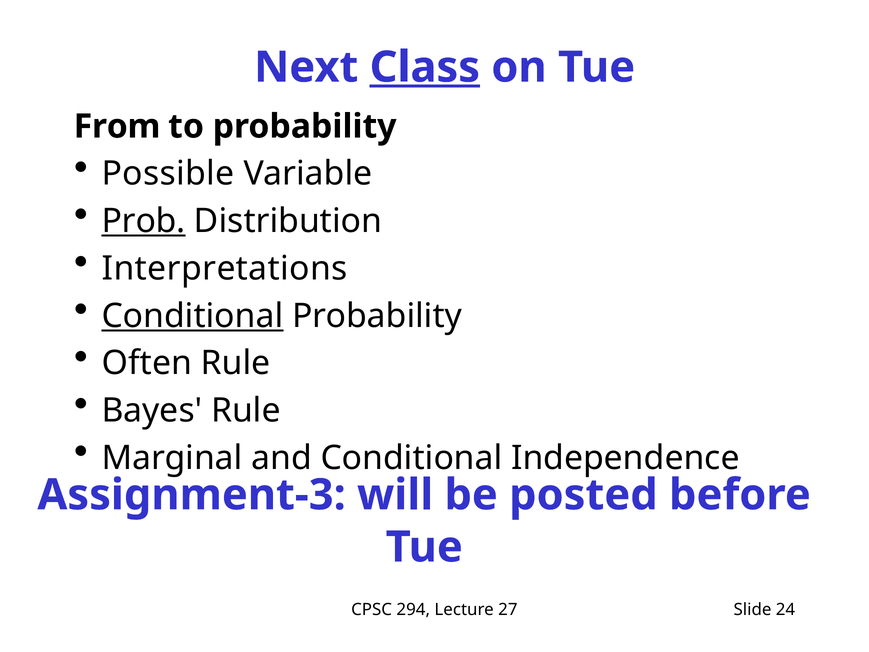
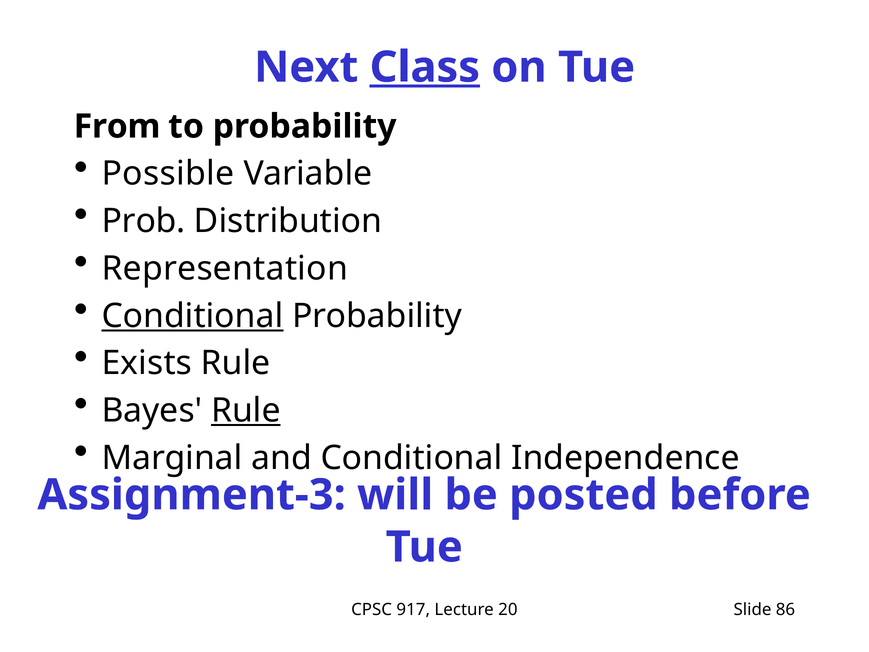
Prob underline: present -> none
Interpretations: Interpretations -> Representation
Often: Often -> Exists
Rule at (246, 410) underline: none -> present
294: 294 -> 917
27: 27 -> 20
24: 24 -> 86
